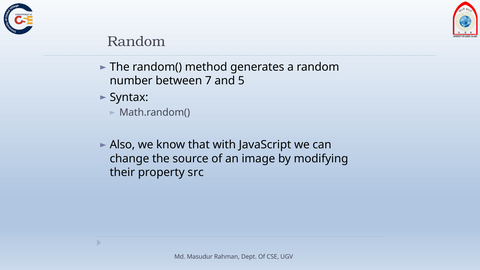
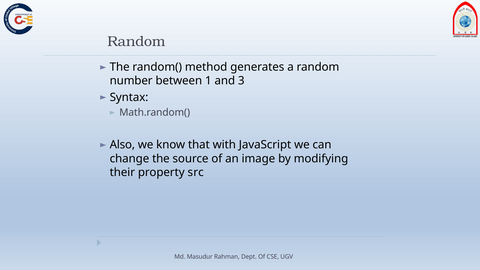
7: 7 -> 1
5: 5 -> 3
